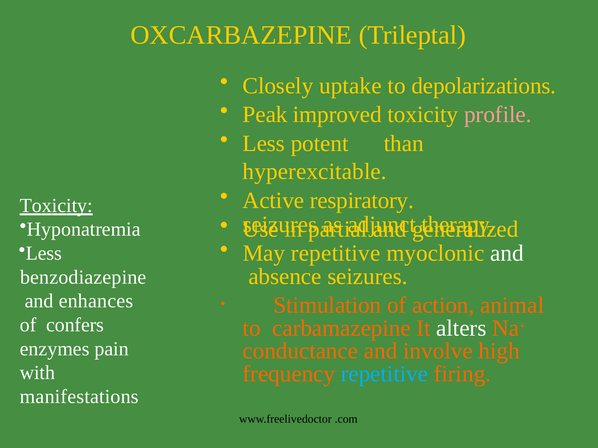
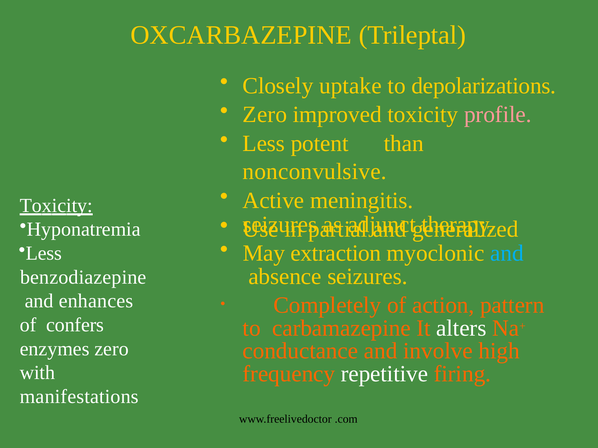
Peak at (265, 115): Peak -> Zero
hyperexcitable: hyperexcitable -> nonconvulsive
respiratory: respiratory -> meningitis
May repetitive: repetitive -> extraction
and at (507, 254) colour: white -> light blue
Stimulation: Stimulation -> Completely
animal: animal -> pattern
enzymes pain: pain -> zero
repetitive at (384, 374) colour: light blue -> white
